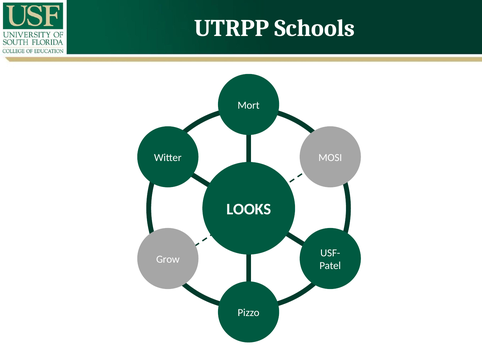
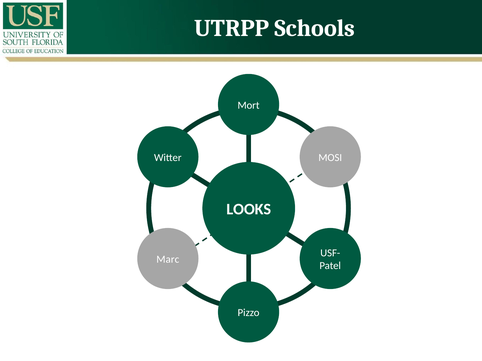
Grow: Grow -> Marc
